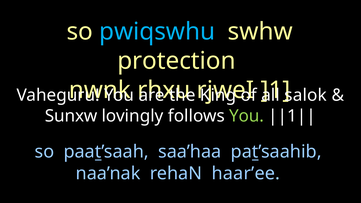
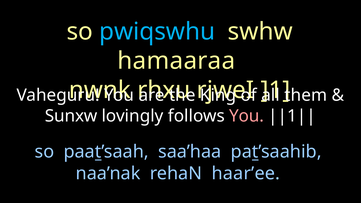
protection: protection -> hamaaraa
salok: salok -> them
You at (247, 116) colour: light green -> pink
